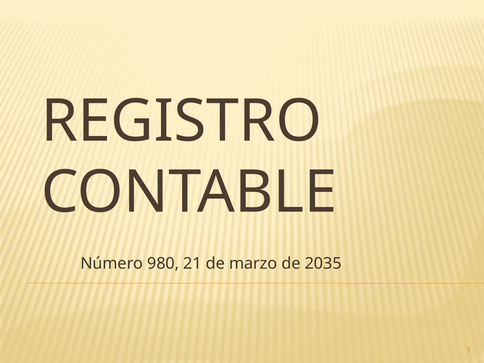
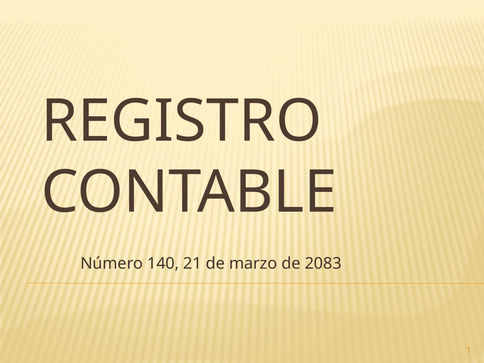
980: 980 -> 140
2035: 2035 -> 2083
